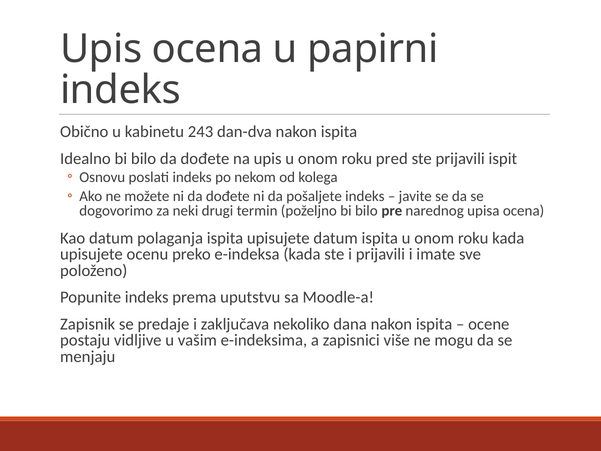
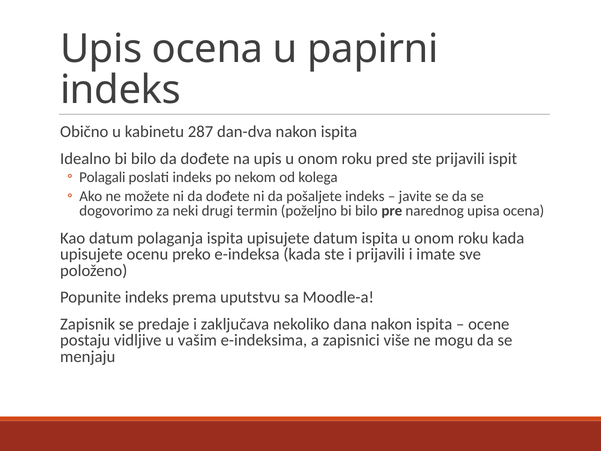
243: 243 -> 287
Osnovu: Osnovu -> Polagali
